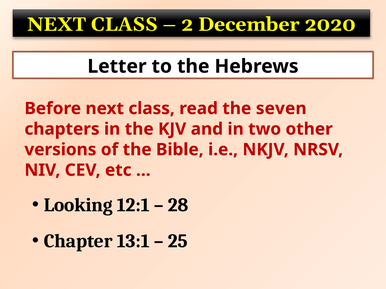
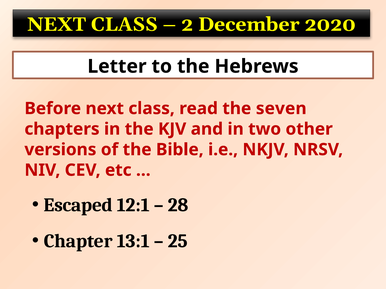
Looking: Looking -> Escaped
